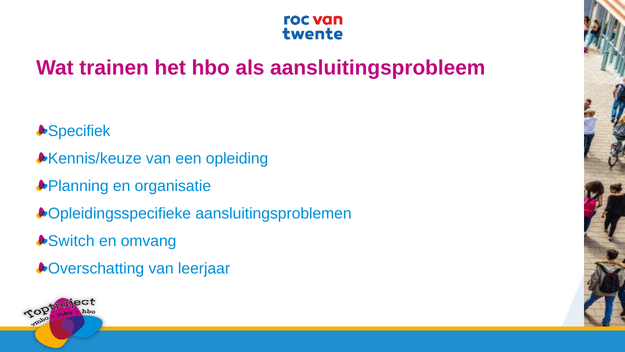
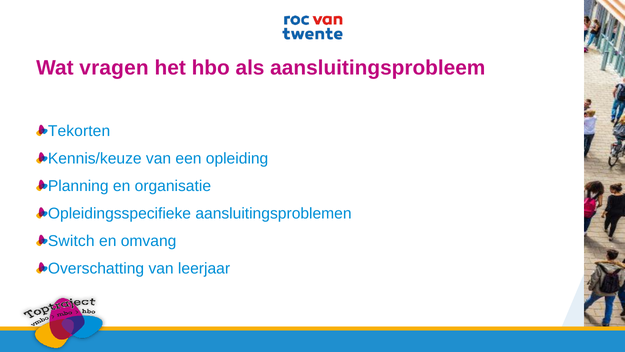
trainen: trainen -> vragen
Specifiek: Specifiek -> Tekorten
